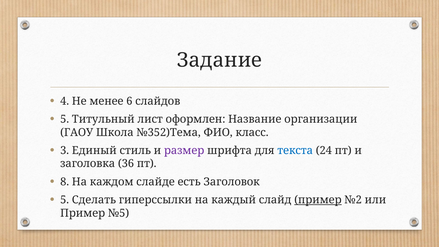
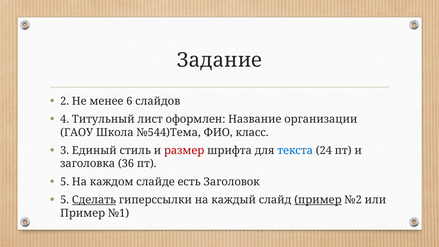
4: 4 -> 2
5 at (65, 119): 5 -> 4
№352)Тема: №352)Тема -> №544)Тема
размер colour: purple -> red
8 at (65, 182): 8 -> 5
Сделать underline: none -> present
№5: №5 -> №1
